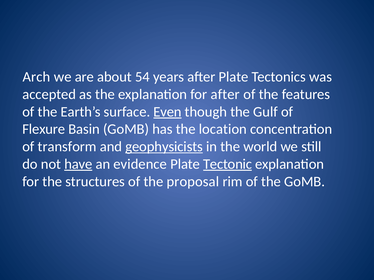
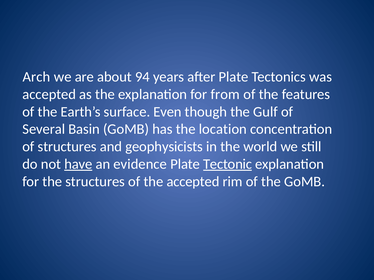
54: 54 -> 94
for after: after -> from
Even underline: present -> none
Flexure: Flexure -> Several
of transform: transform -> structures
geophysicists underline: present -> none
the proposal: proposal -> accepted
